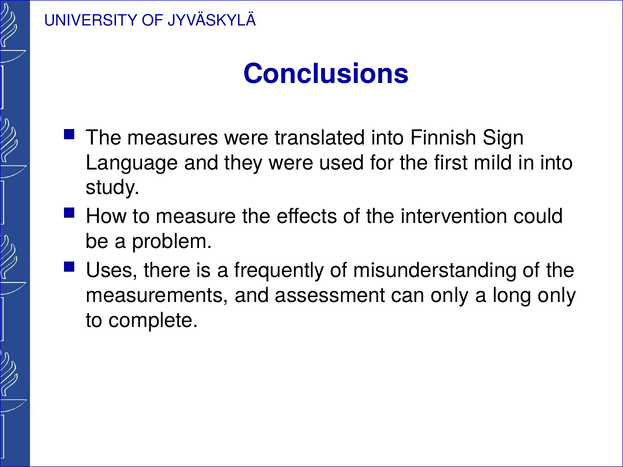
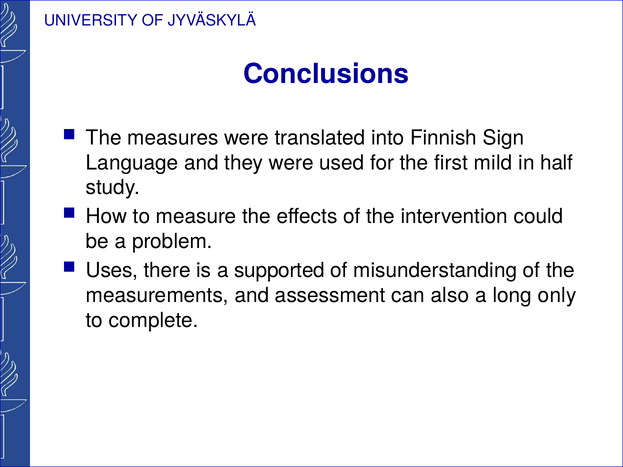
in into: into -> half
frequently: frequently -> supported
can only: only -> also
